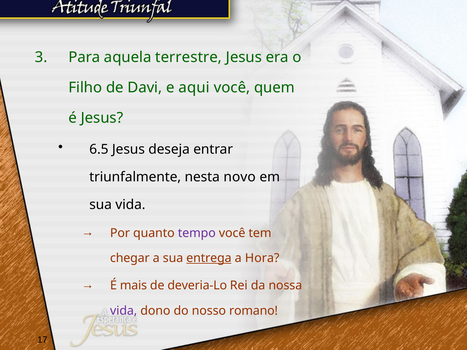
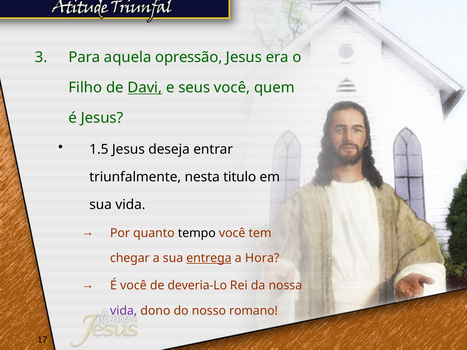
terrestre: terrestre -> opressão
Davi underline: none -> present
aqui: aqui -> seus
6.5: 6.5 -> 1.5
novo: novo -> titulo
tempo colour: purple -> black
É mais: mais -> você
